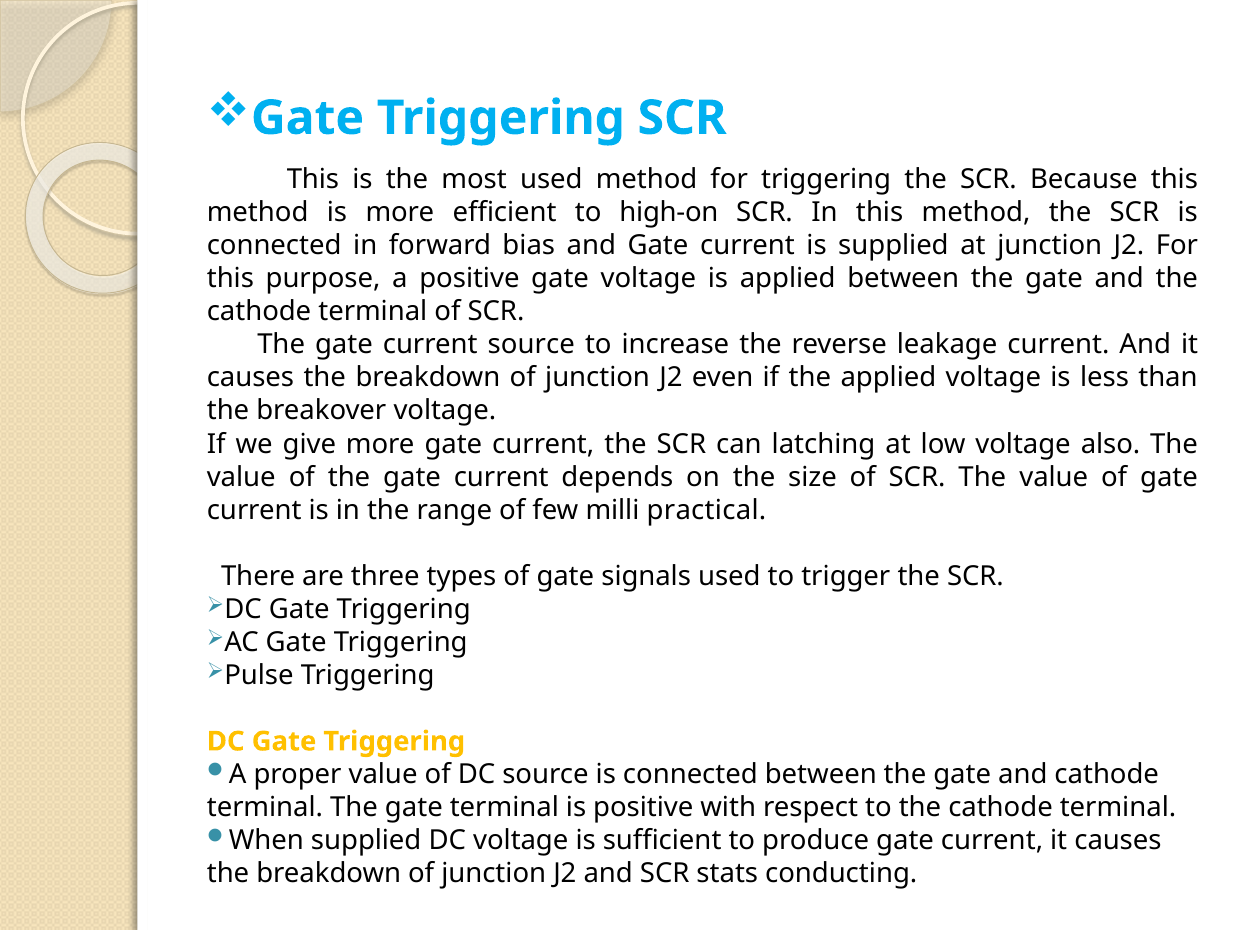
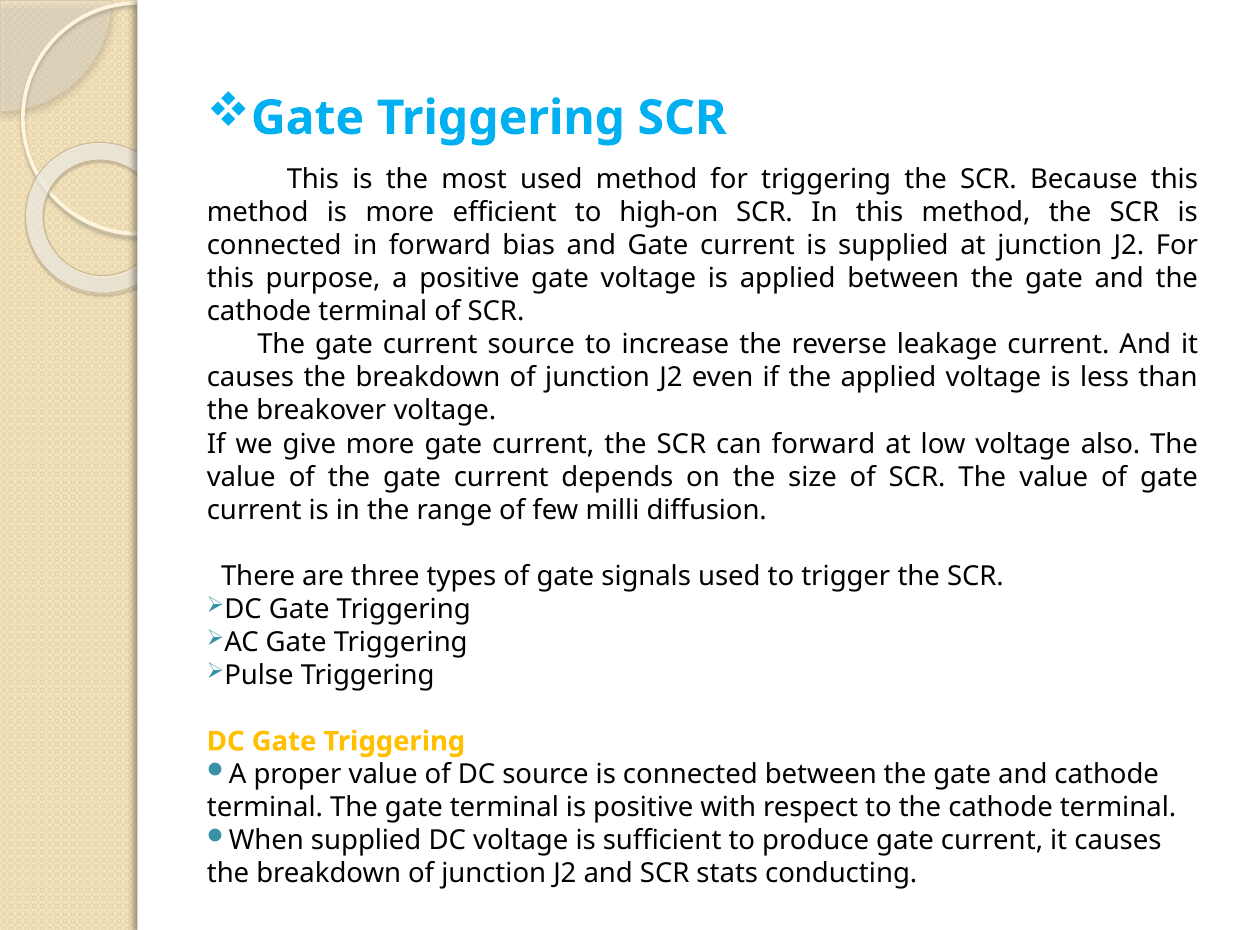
can latching: latching -> forward
practical: practical -> diffusion
